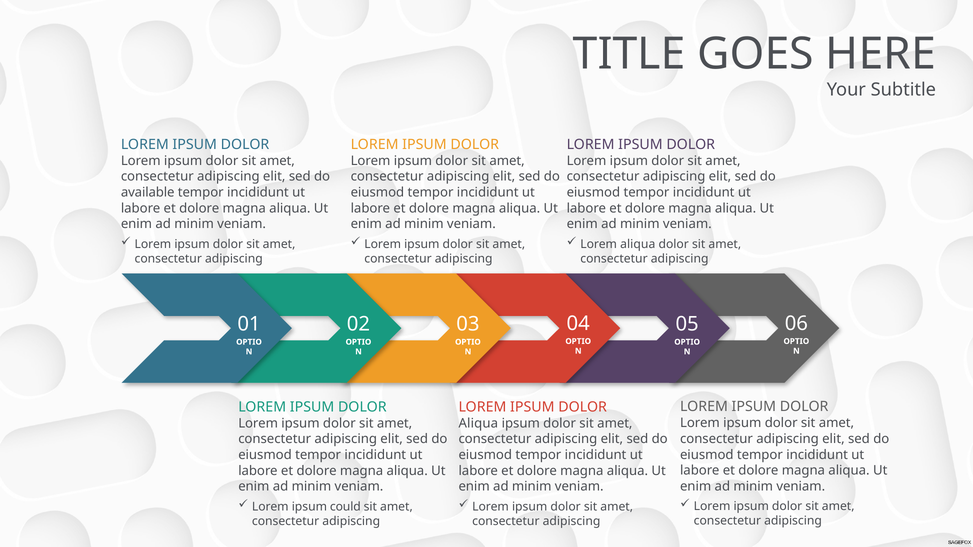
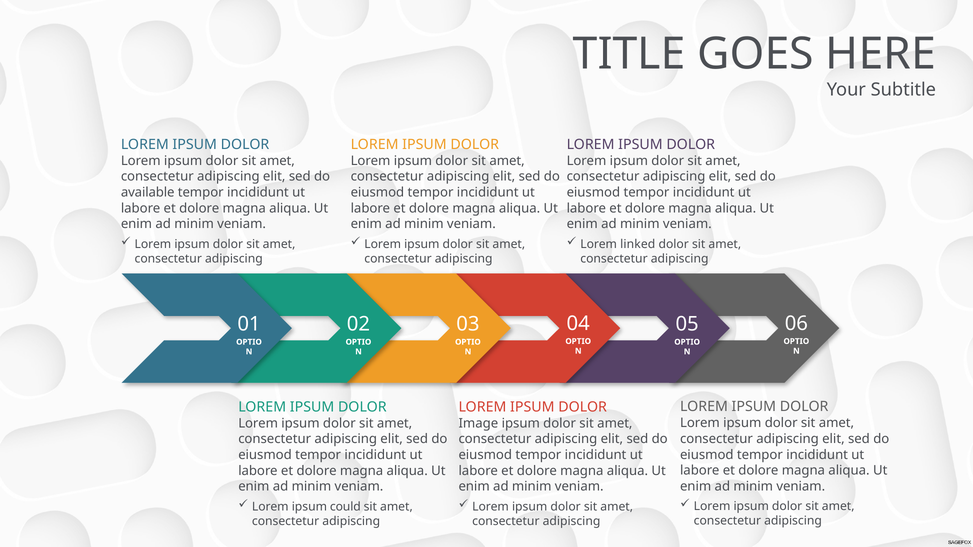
Lorem aliqua: aliqua -> linked
Aliqua at (478, 424): Aliqua -> Image
